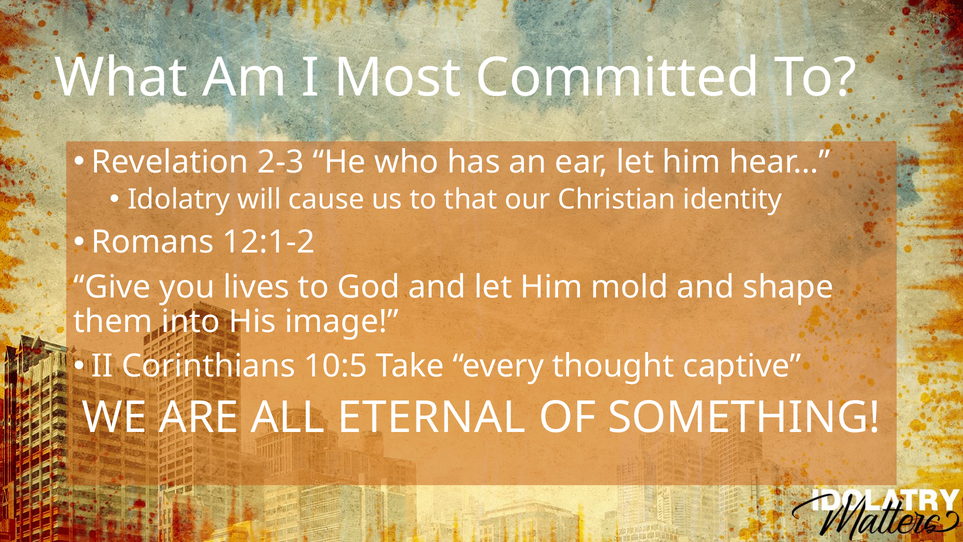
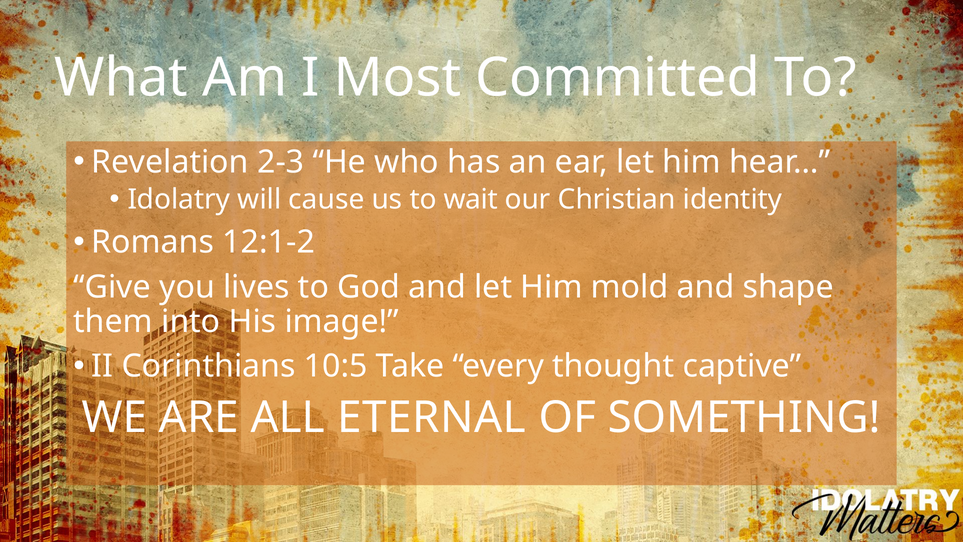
that: that -> wait
